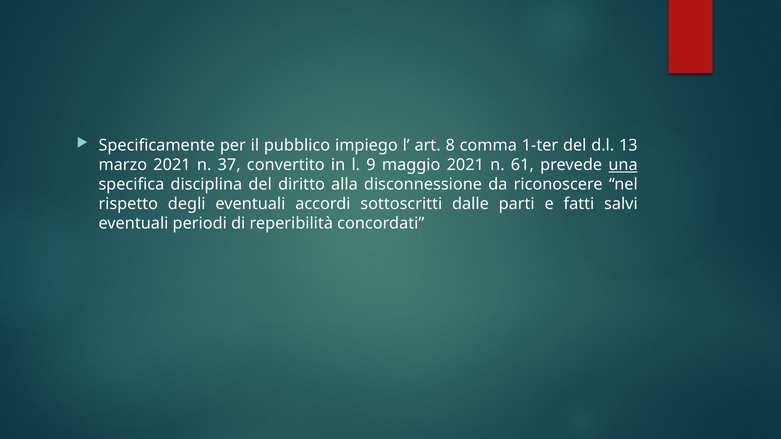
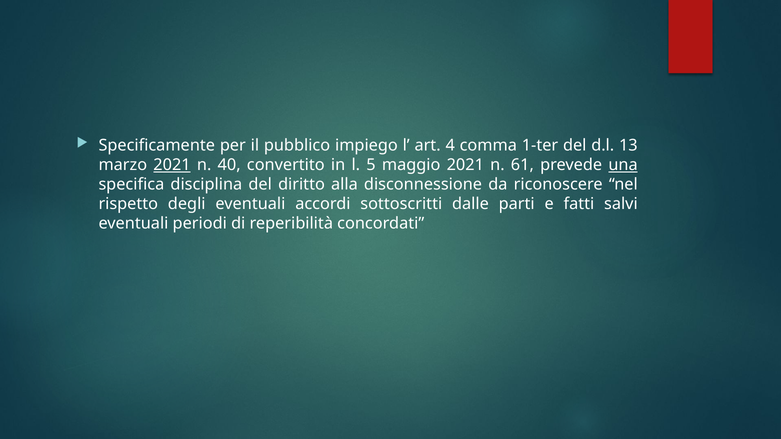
8: 8 -> 4
2021 at (172, 165) underline: none -> present
37: 37 -> 40
9: 9 -> 5
